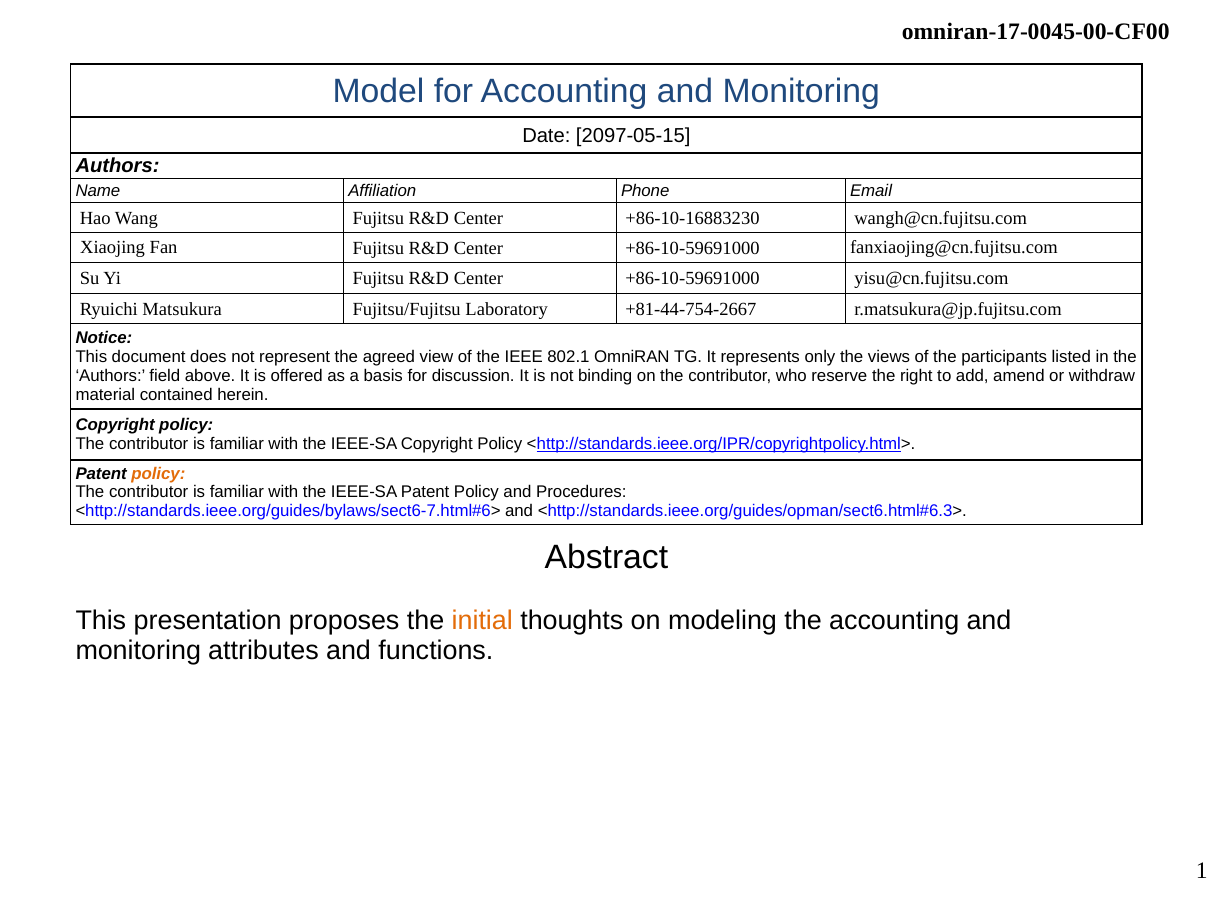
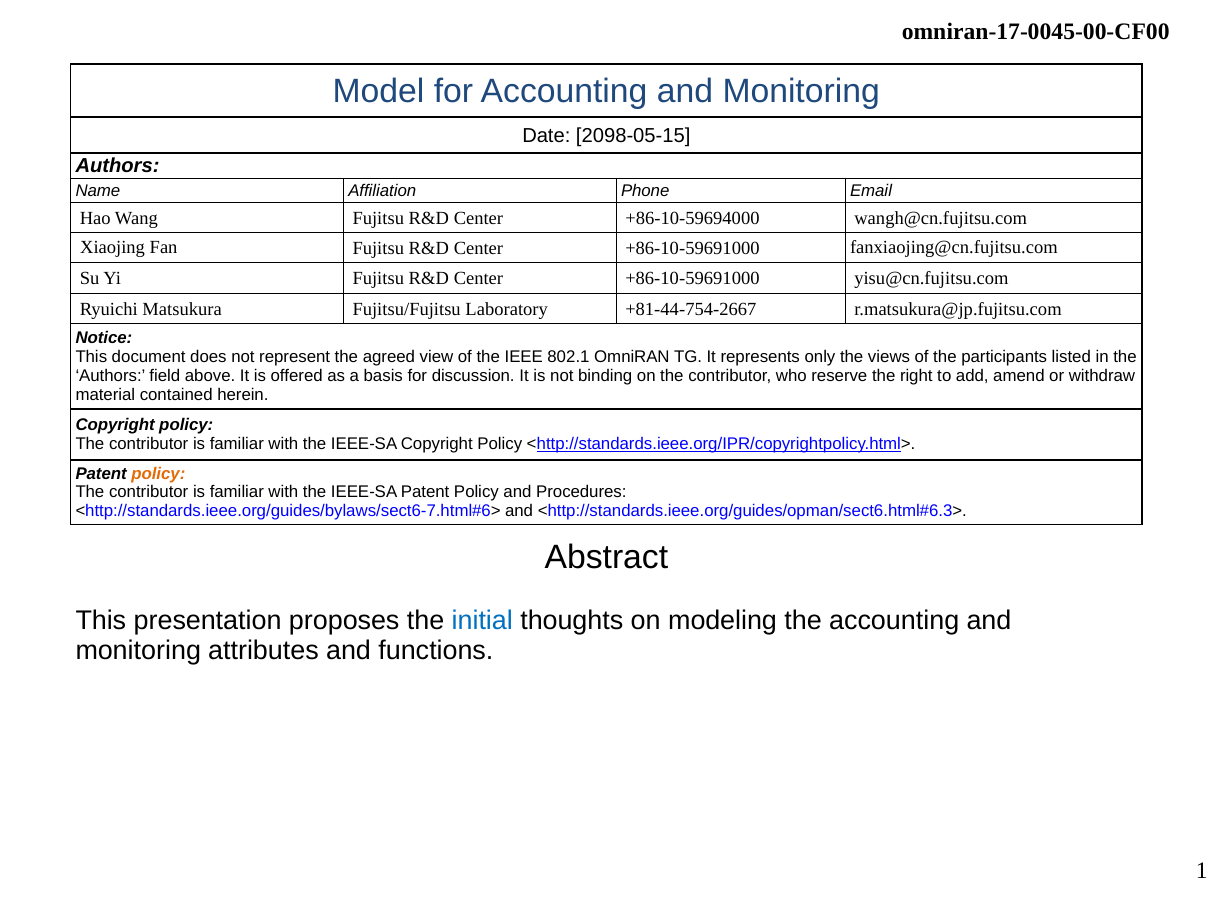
2097-05-15: 2097-05-15 -> 2098-05-15
+86-10-16883230: +86-10-16883230 -> +86-10-59694000
initial colour: orange -> blue
